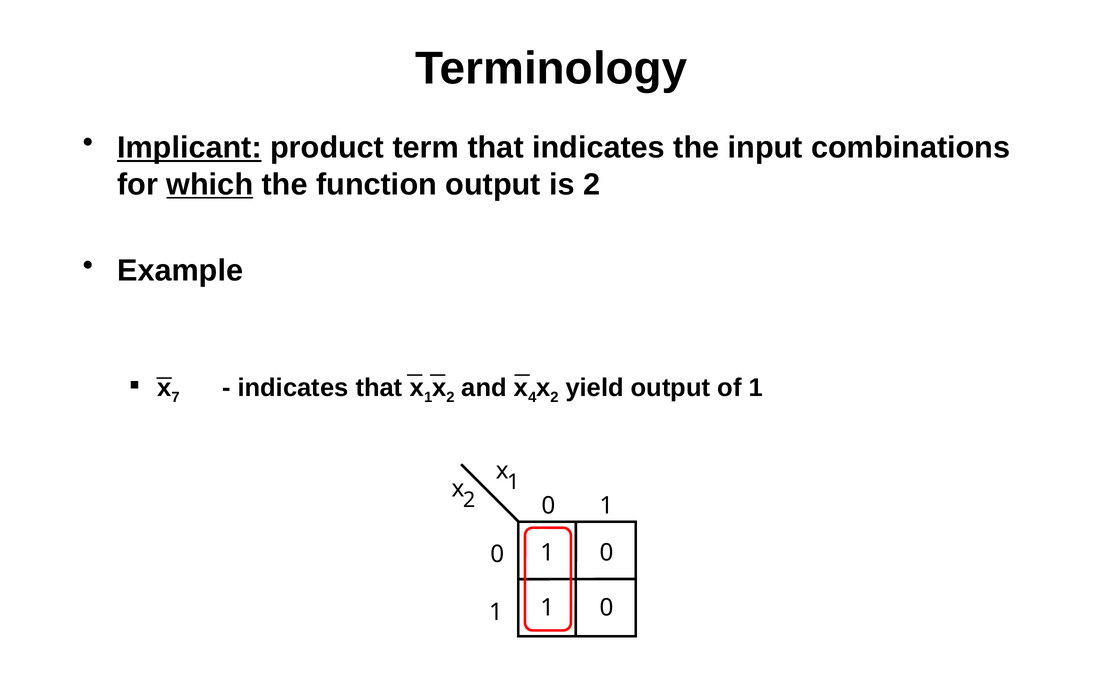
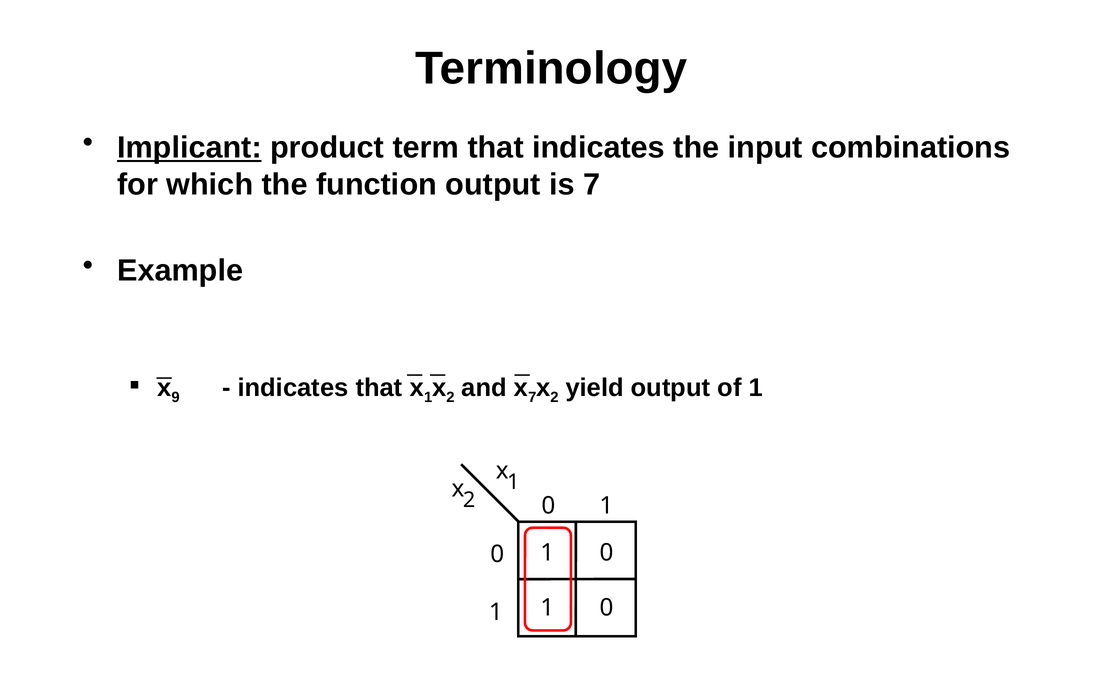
which underline: present -> none
is 2: 2 -> 7
7: 7 -> 9
x 4: 4 -> 7
